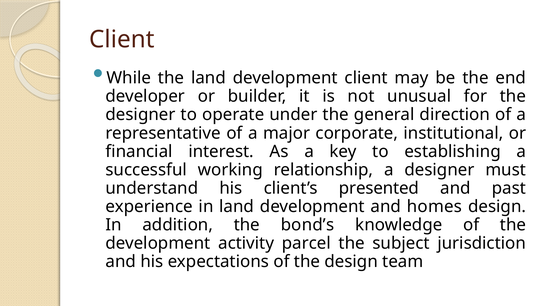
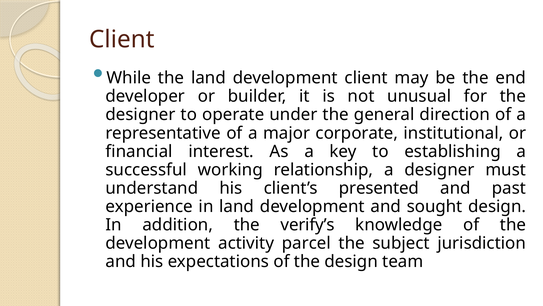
homes: homes -> sought
bond’s: bond’s -> verify’s
